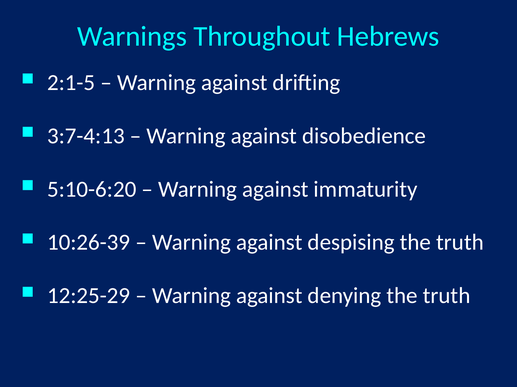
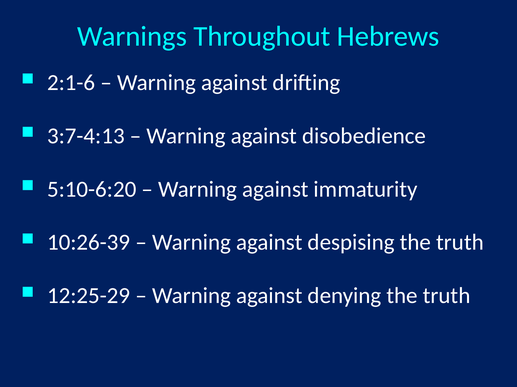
2:1-5: 2:1-5 -> 2:1-6
